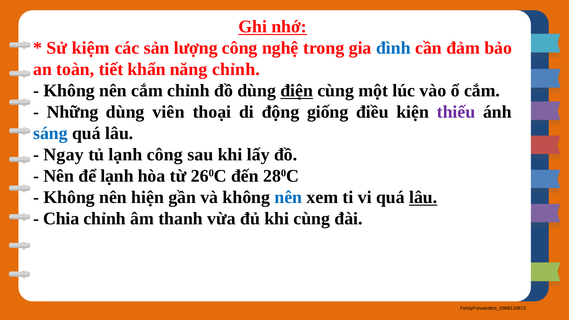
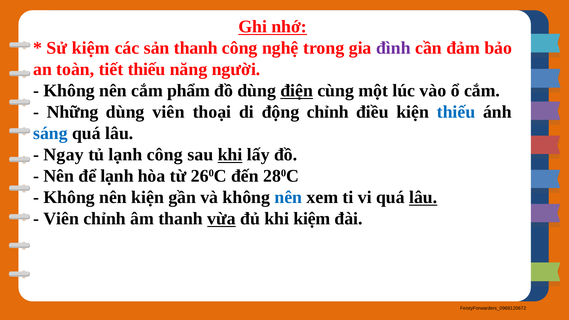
sản lượng: lượng -> thanh
đình colour: blue -> purple
tiết khẩn: khẩn -> thiếu
năng chỉnh: chỉnh -> người
cắm chỉnh: chỉnh -> phẩm
động giống: giống -> chỉnh
thiếu at (456, 112) colour: purple -> blue
khi at (230, 155) underline: none -> present
nên hiện: hiện -> kiện
Chia at (61, 219): Chia -> Viên
vừa underline: none -> present
khi cùng: cùng -> kiệm
